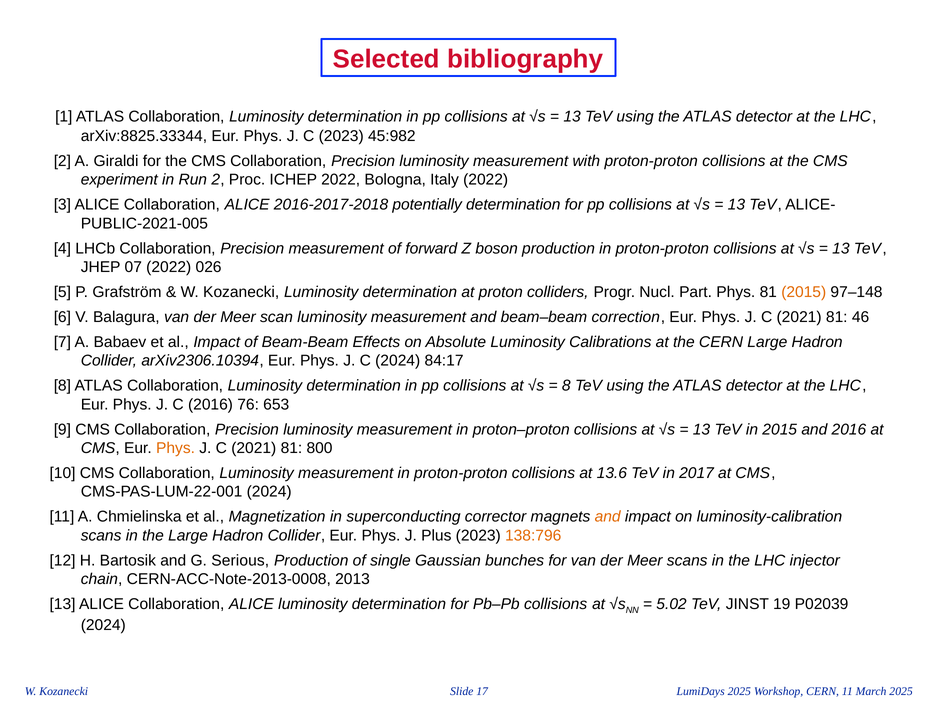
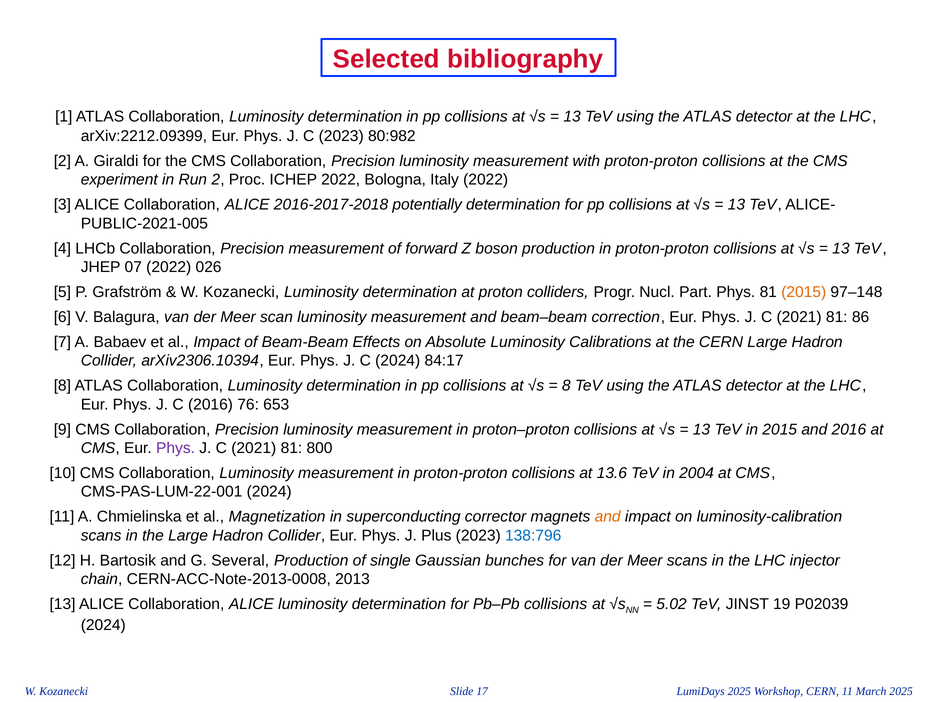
arXiv:8825.33344: arXiv:8825.33344 -> arXiv:2212.09399
45:982: 45:982 -> 80:982
46: 46 -> 86
Phys at (176, 448) colour: orange -> purple
2017: 2017 -> 2004
138:796 colour: orange -> blue
Serious: Serious -> Several
